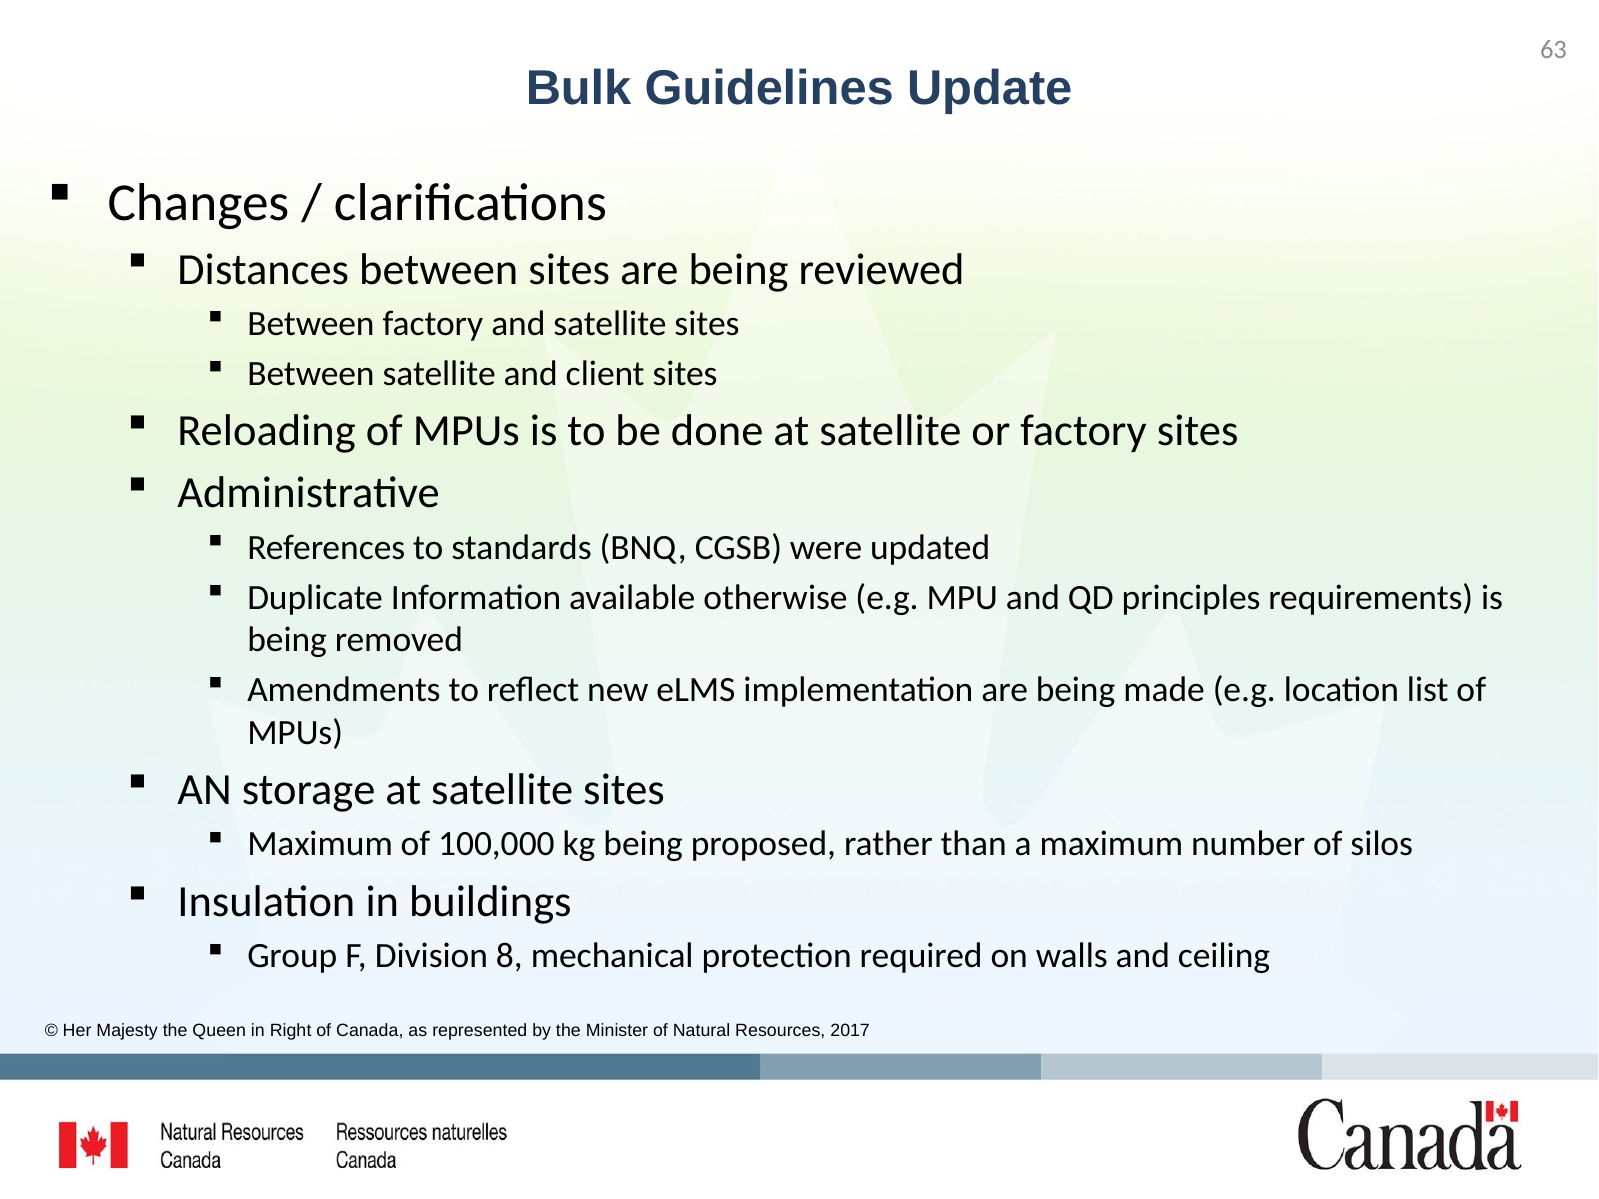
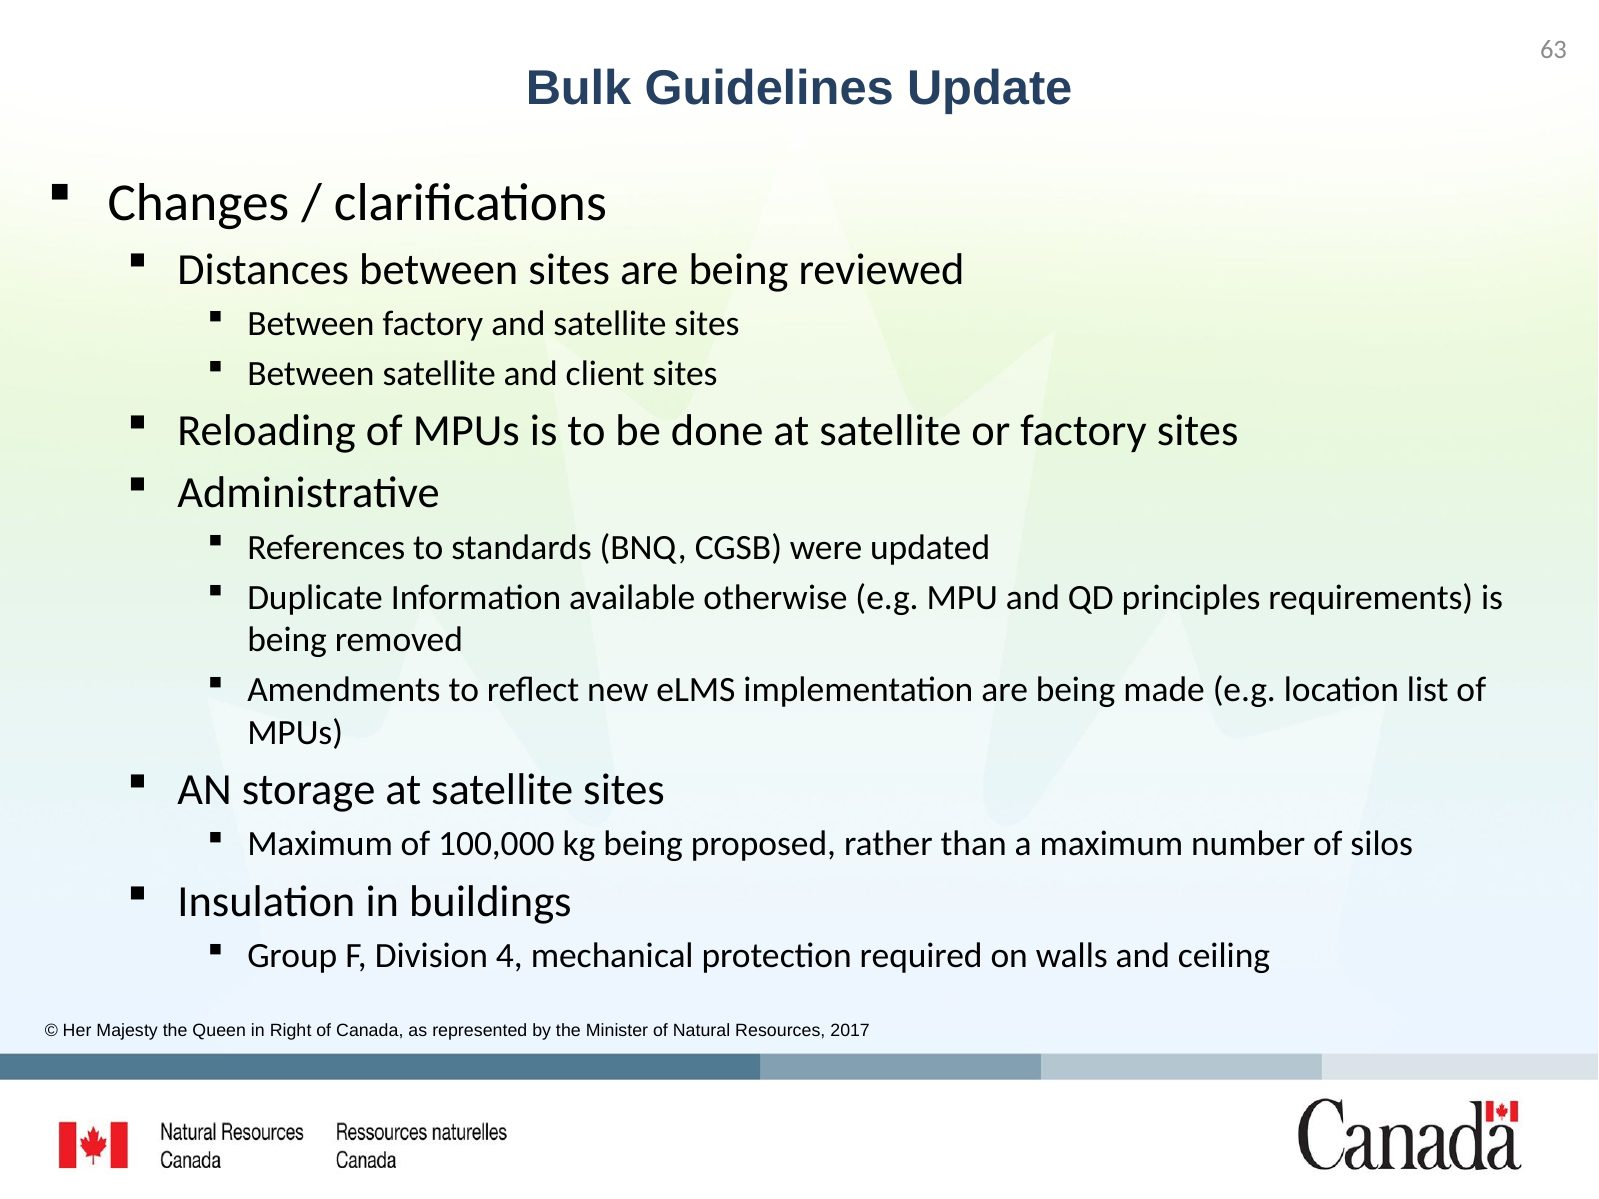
8: 8 -> 4
